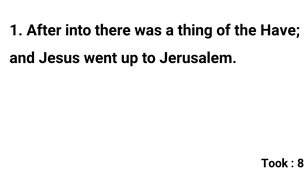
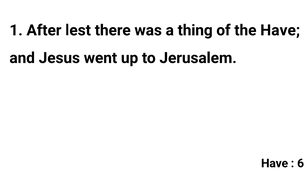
into: into -> lest
Took at (275, 163): Took -> Have
8: 8 -> 6
